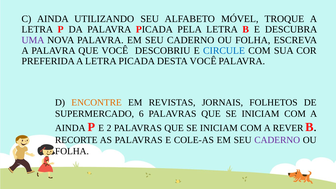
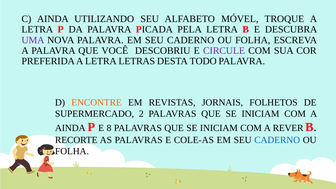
CIRCULE colour: blue -> purple
LETRA PICADA: PICADA -> LETRAS
DESTA VOCÊ: VOCÊ -> TODO
6: 6 -> 2
2: 2 -> 8
CADERNO at (277, 140) colour: purple -> blue
